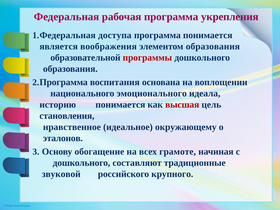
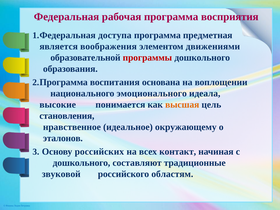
укрепления: укрепления -> восприятия
программа понимается: понимается -> предметная
элементом образования: образования -> движениями
историю: историю -> высокие
высшая colour: red -> orange
обогащение: обогащение -> российских
грамоте: грамоте -> контакт
крупного: крупного -> областям
